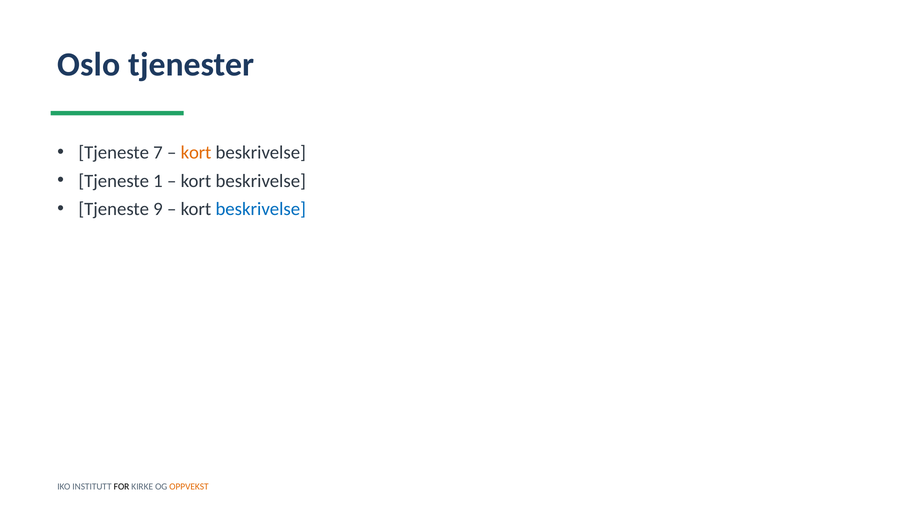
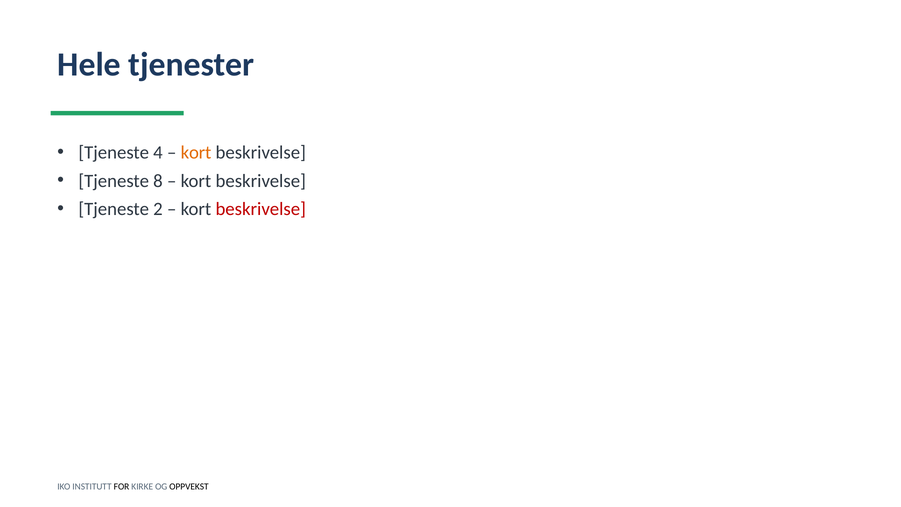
Oslo: Oslo -> Hele
7: 7 -> 4
1: 1 -> 8
9: 9 -> 2
beskrivelse at (261, 209) colour: blue -> red
OPPVEKST colour: orange -> black
